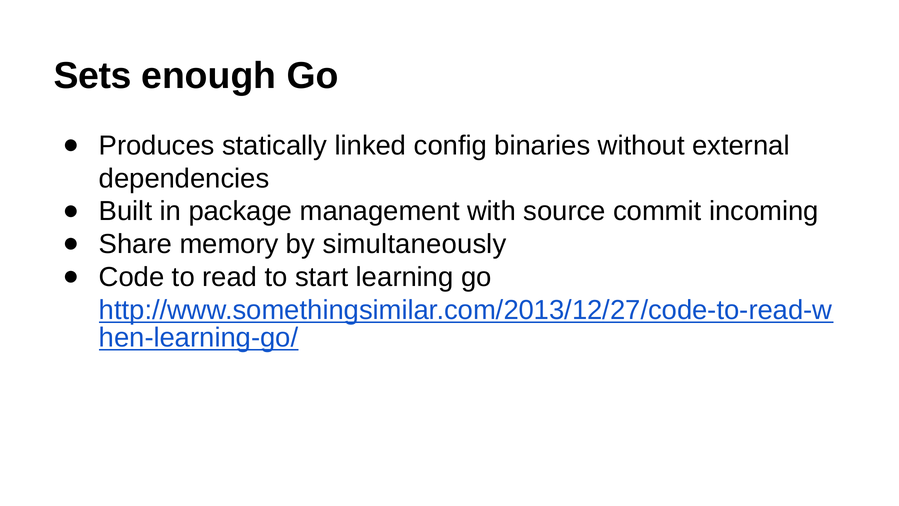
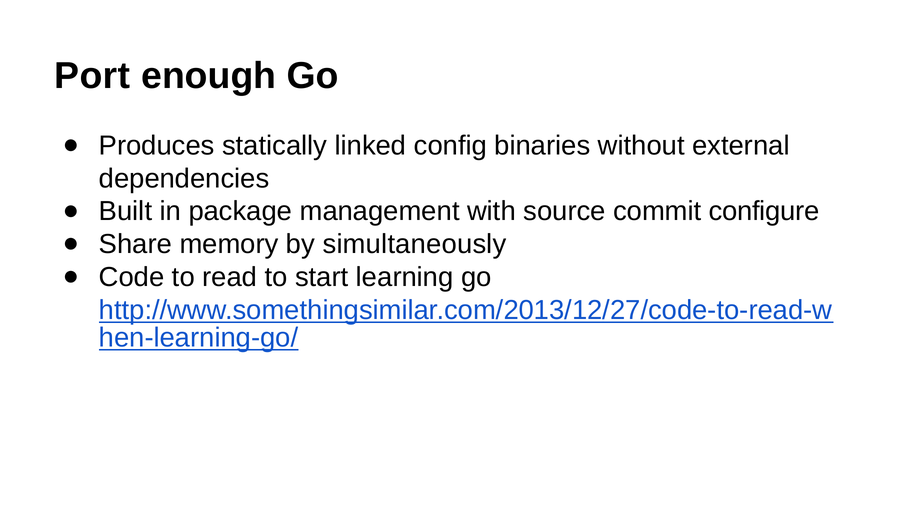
Sets: Sets -> Port
incoming: incoming -> configure
